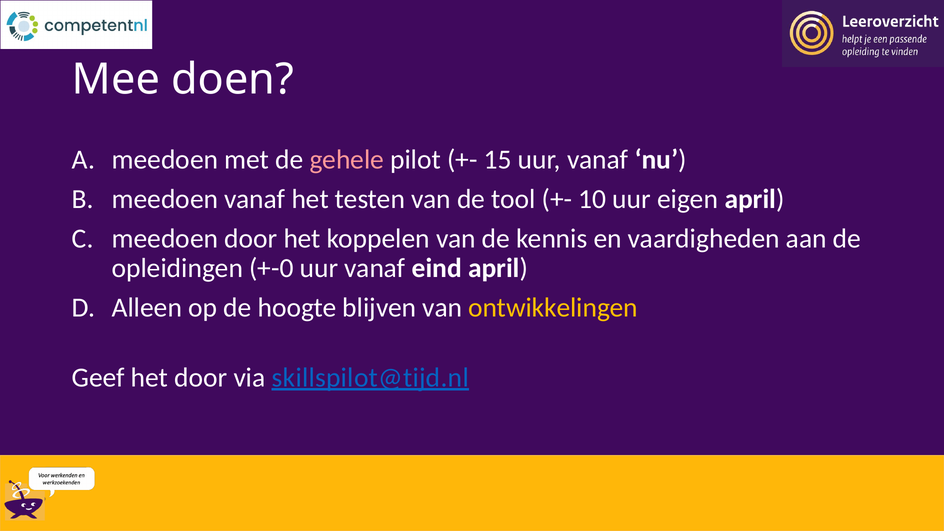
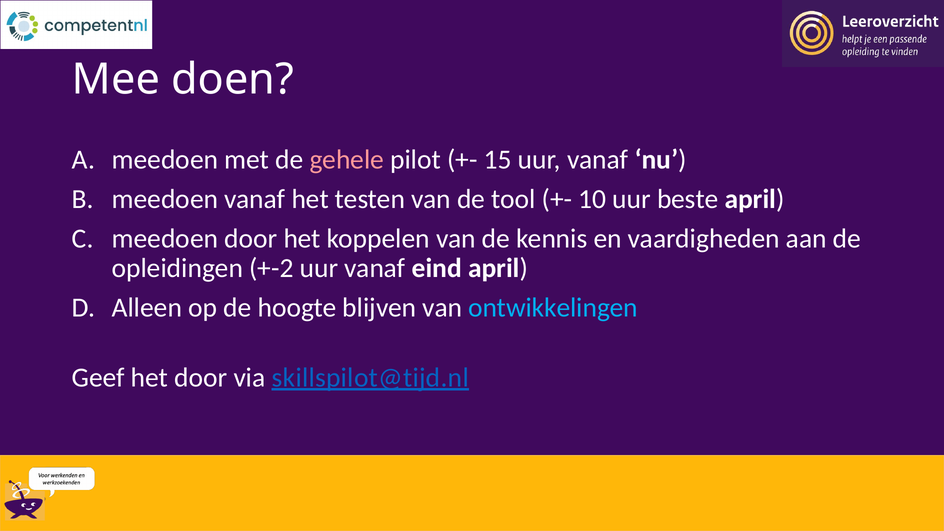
eigen: eigen -> beste
+-0: +-0 -> +-2
ontwikkelingen colour: yellow -> light blue
